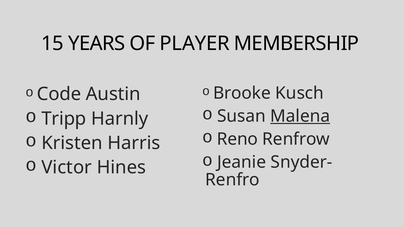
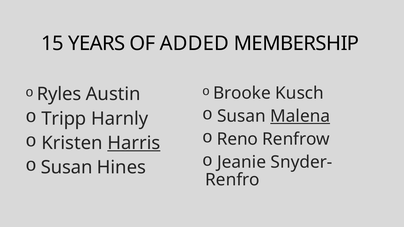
PLAYER: PLAYER -> ADDED
Code: Code -> Ryles
Harris underline: none -> present
Victor at (67, 167): Victor -> Susan
